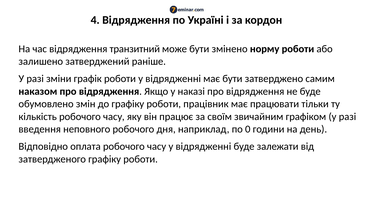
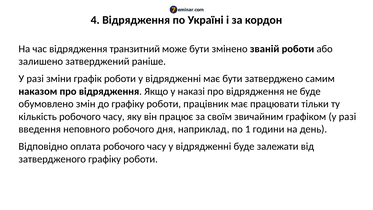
норму: норму -> званій
0: 0 -> 1
